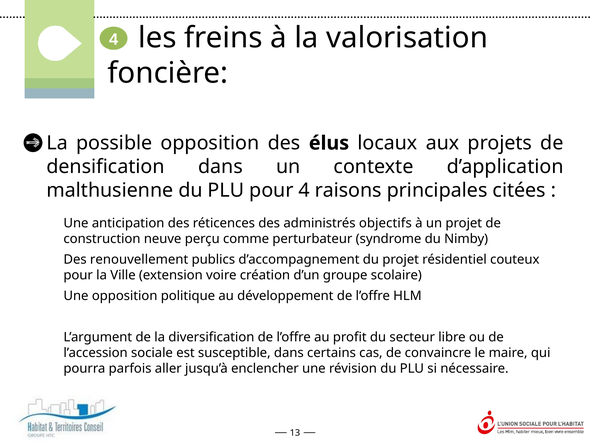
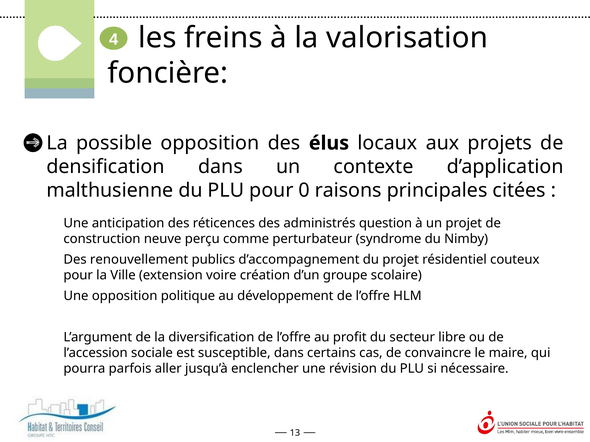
pour 4: 4 -> 0
objectifs: objectifs -> question
